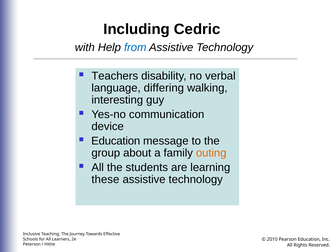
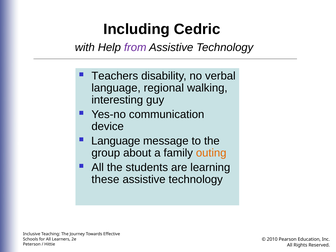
from colour: blue -> purple
differing: differing -> regional
Education at (116, 141): Education -> Language
